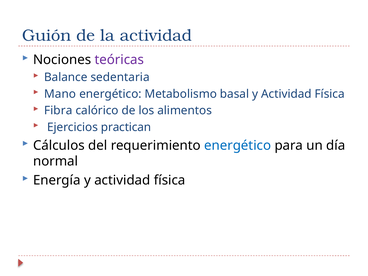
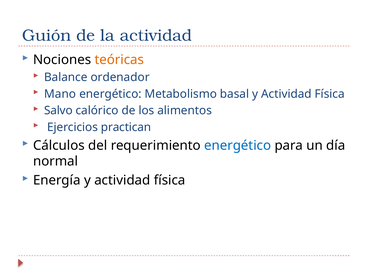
teóricas colour: purple -> orange
sedentaria: sedentaria -> ordenador
Fibra: Fibra -> Salvo
